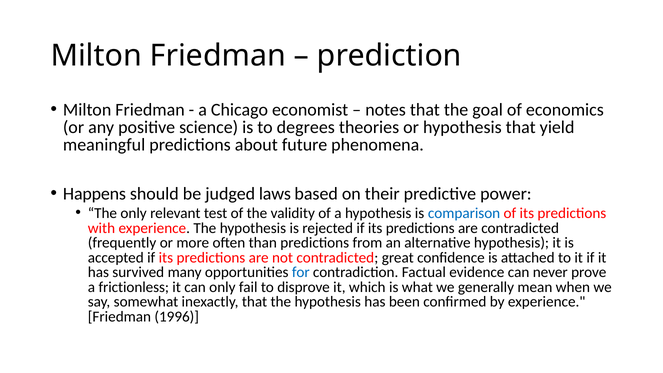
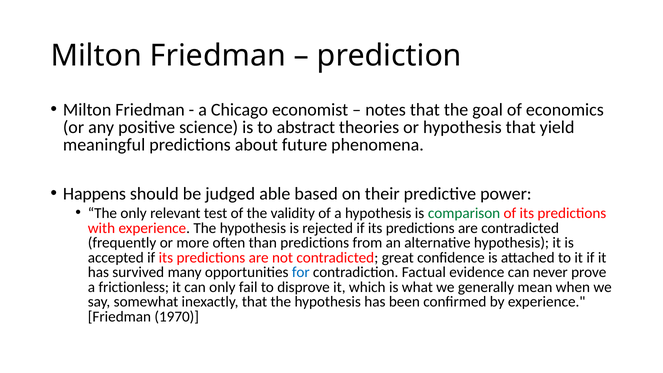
degrees: degrees -> abstract
laws: laws -> able
comparison colour: blue -> green
1996: 1996 -> 1970
